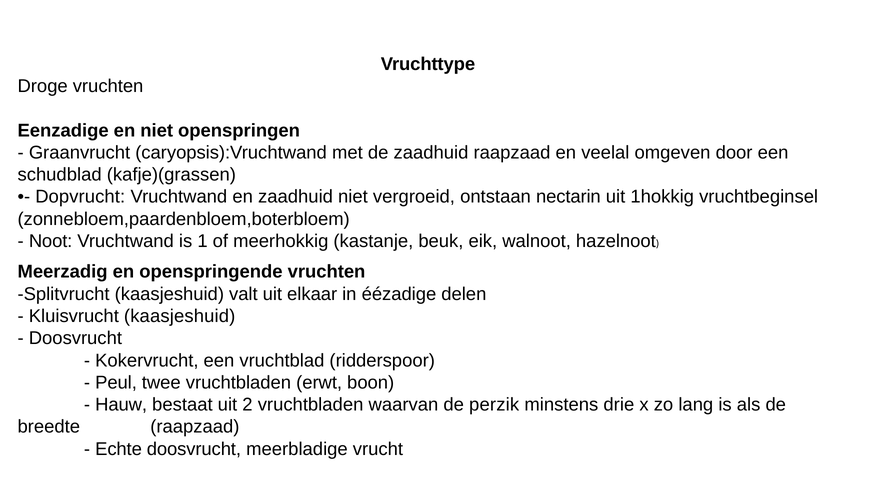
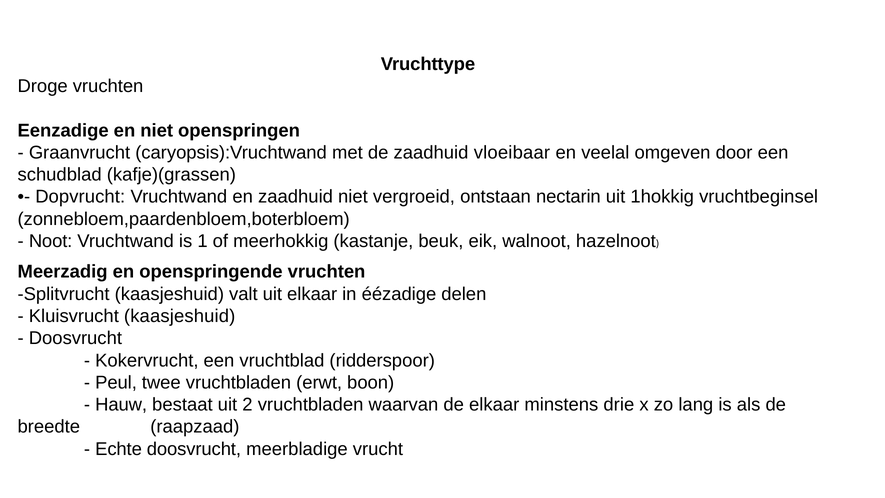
zaadhuid raapzaad: raapzaad -> vloeibaar
de perzik: perzik -> elkaar
